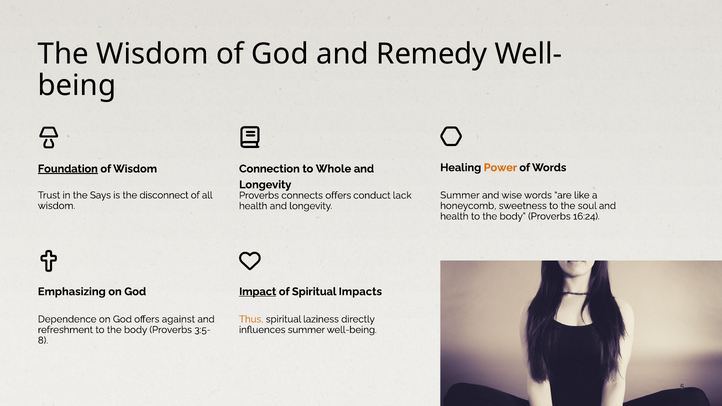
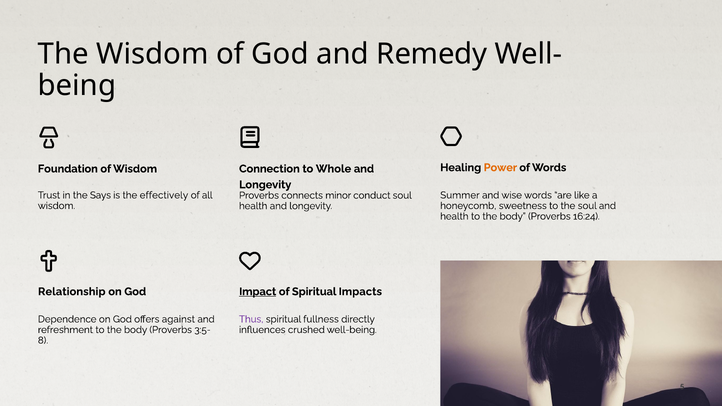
Foundation underline: present -> none
disconnect: disconnect -> effectively
connects offers: offers -> minor
conduct lack: lack -> soul
Emphasizing: Emphasizing -> Relationship
Thus colour: orange -> purple
laziness: laziness -> fullness
influences summer: summer -> crushed
